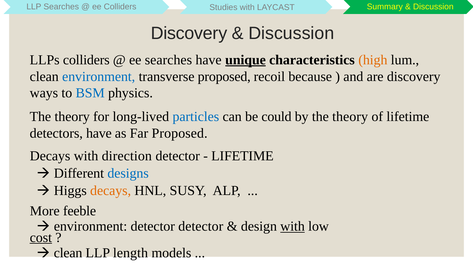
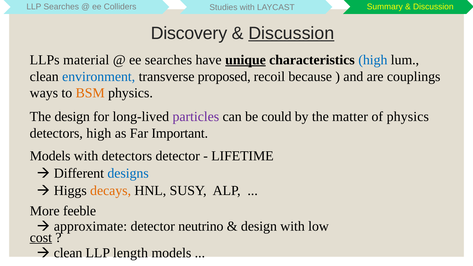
Discussion at (291, 33) underline: none -> present
LLPs colliders: colliders -> material
high at (373, 60) colour: orange -> blue
are discovery: discovery -> couplings
BSM colour: blue -> orange
theory at (72, 117): theory -> design
particles colour: blue -> purple
by the theory: theory -> matter
of lifetime: lifetime -> physics
detectors have: have -> high
Far Proposed: Proposed -> Important
Decays at (50, 156): Decays -> Models
with direction: direction -> detectors
environment at (91, 226): environment -> approximate
detector detector: detector -> neutrino
with at (293, 226) underline: present -> none
